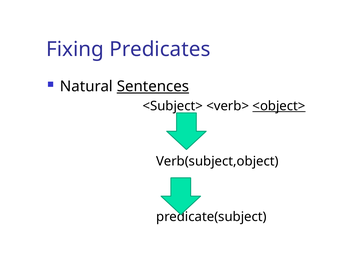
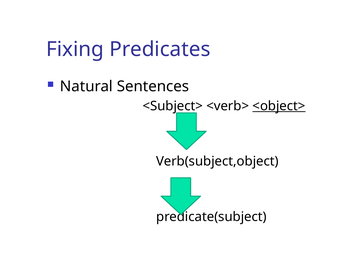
Sentences underline: present -> none
